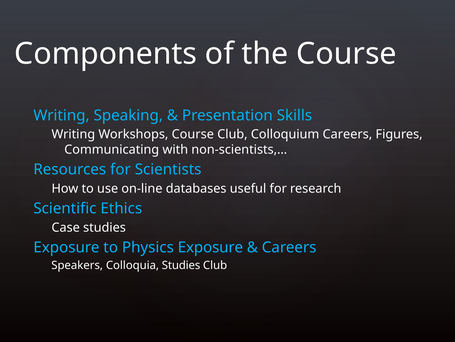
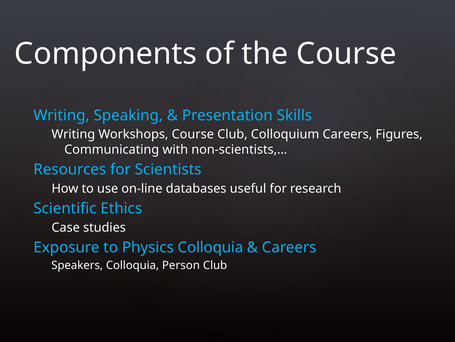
Physics Exposure: Exposure -> Colloquia
Colloquia Studies: Studies -> Person
